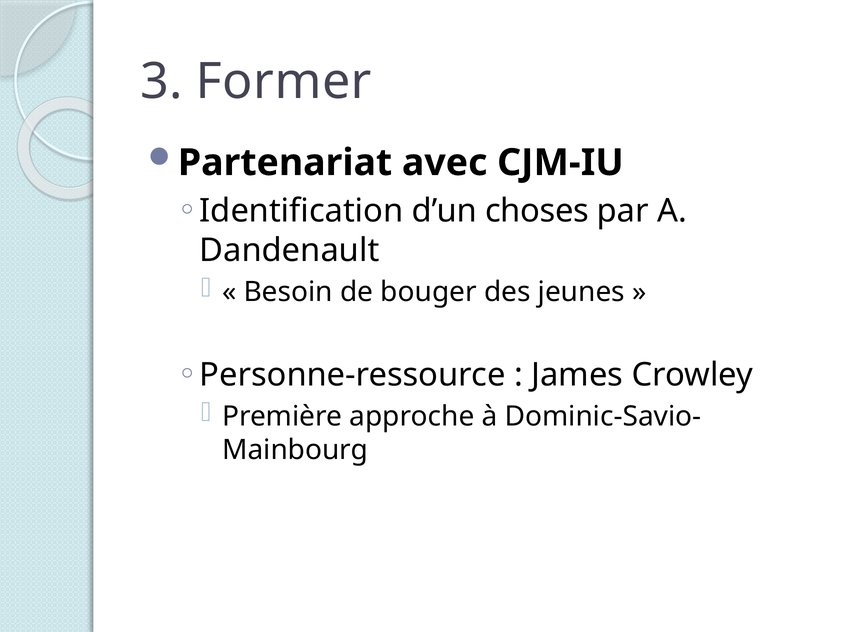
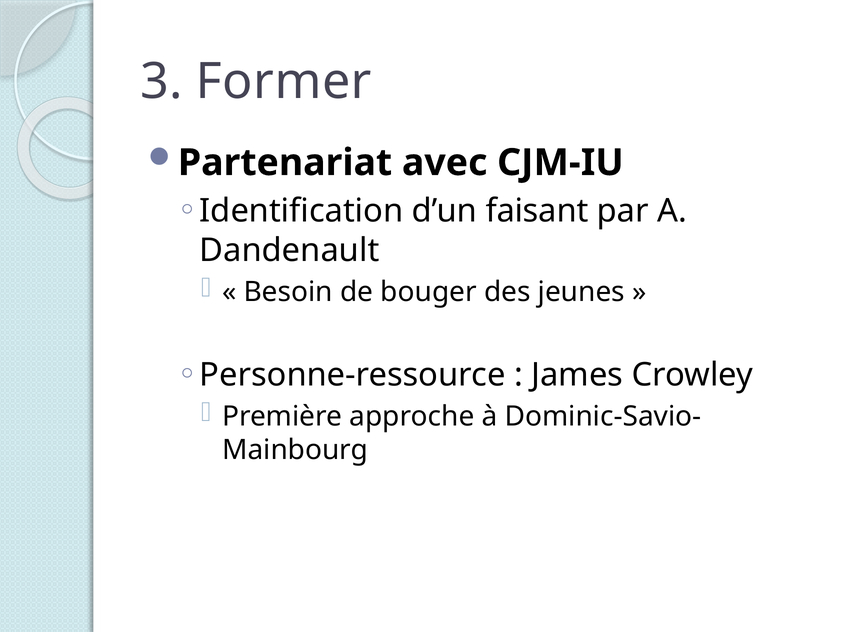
choses: choses -> faisant
